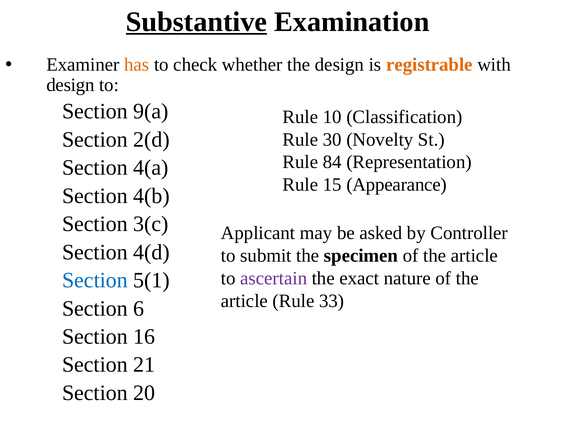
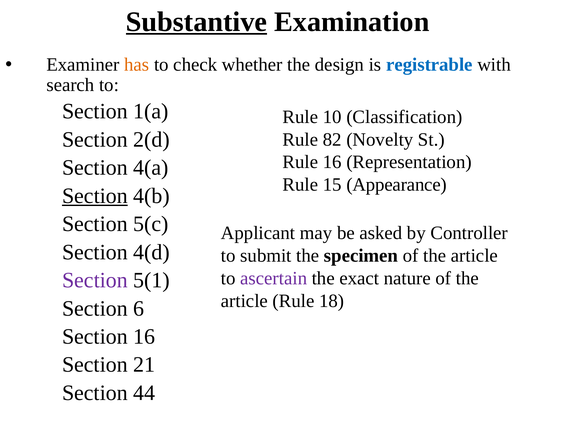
registrable colour: orange -> blue
design at (70, 85): design -> search
9(a: 9(a -> 1(a
30: 30 -> 82
Rule 84: 84 -> 16
Section at (95, 196) underline: none -> present
3(c: 3(c -> 5(c
Section at (95, 280) colour: blue -> purple
33: 33 -> 18
20: 20 -> 44
